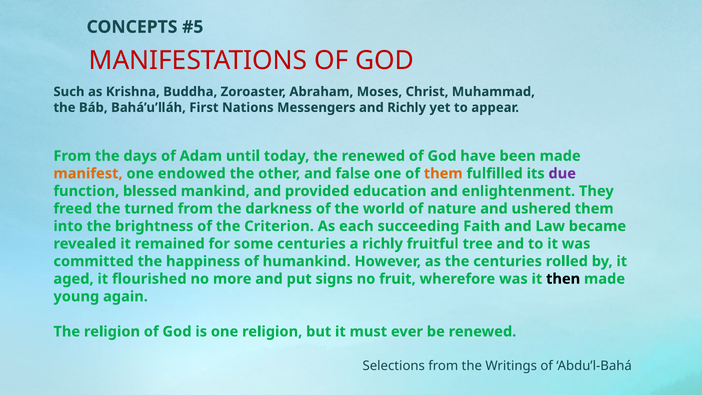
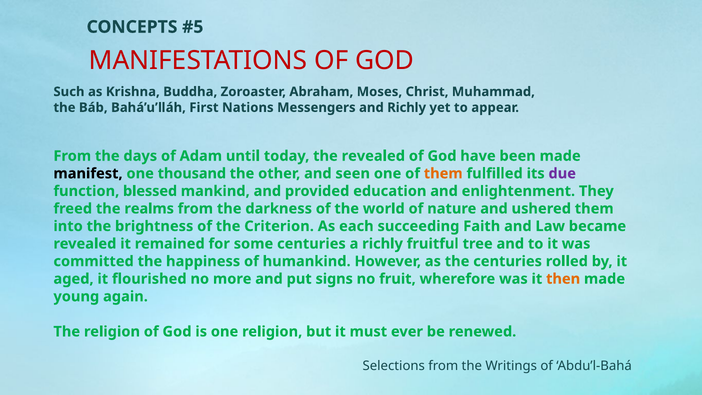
the renewed: renewed -> revealed
manifest colour: orange -> black
endowed: endowed -> thousand
false: false -> seen
turned: turned -> realms
then colour: black -> orange
